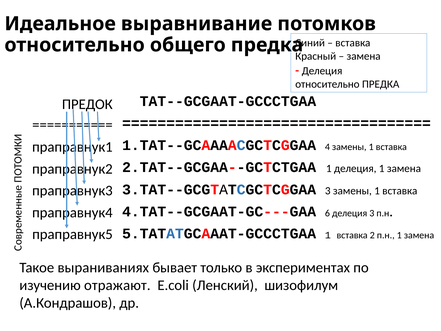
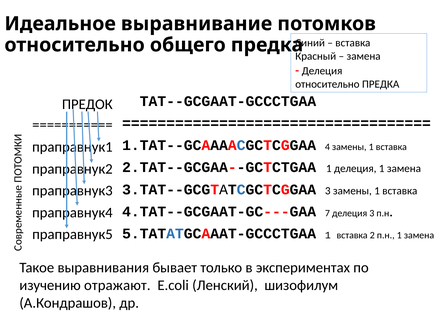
6: 6 -> 7
выраниваниях: выраниваниях -> выравнивания
